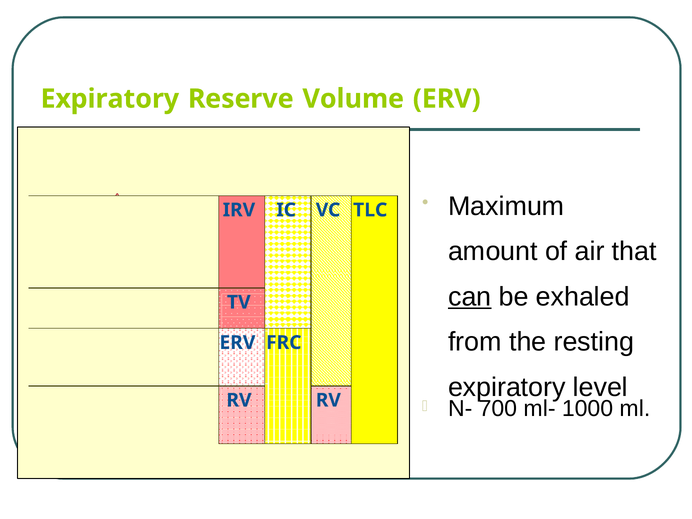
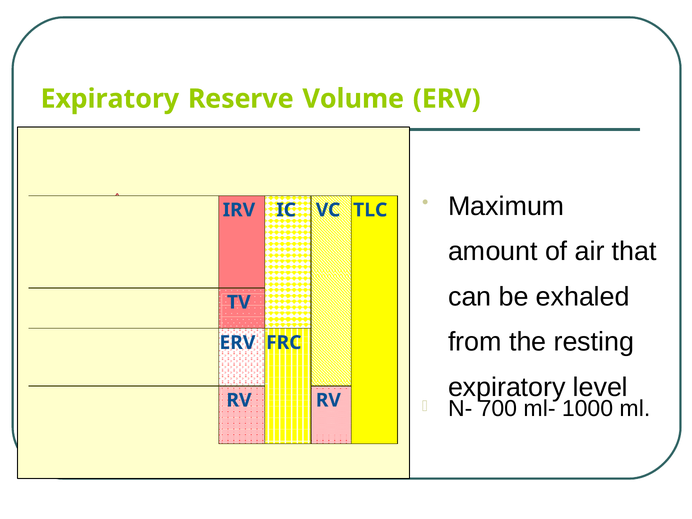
can underline: present -> none
